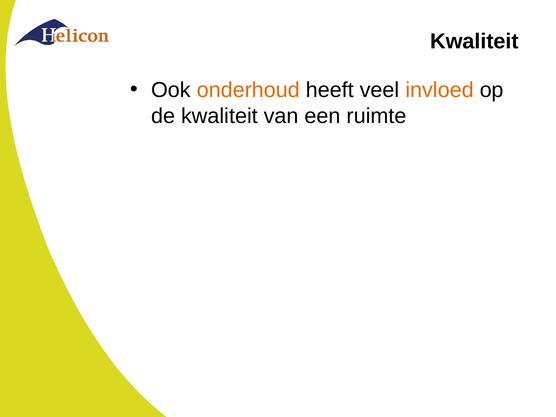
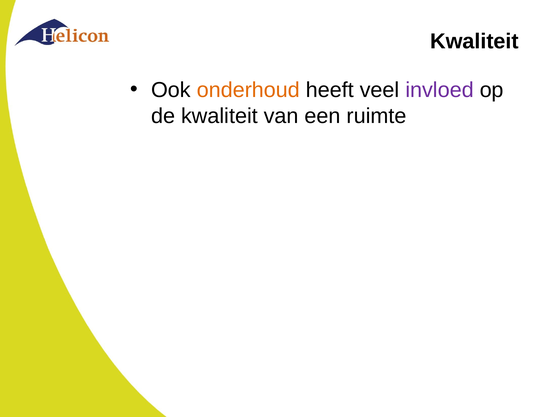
invloed colour: orange -> purple
